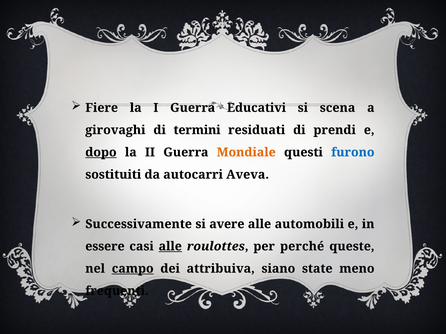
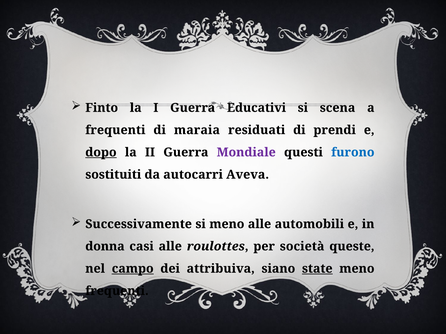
Fiere: Fiere -> Finto
girovaghi at (115, 130): girovaghi -> frequenti
termini: termini -> maraia
Mondiale colour: orange -> purple
si avere: avere -> meno
essere: essere -> donna
alle at (170, 247) underline: present -> none
perché: perché -> società
state underline: none -> present
